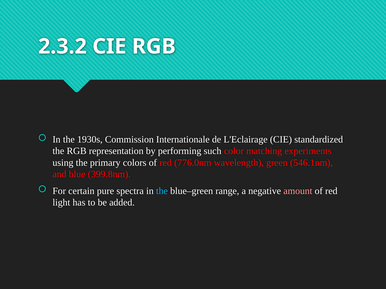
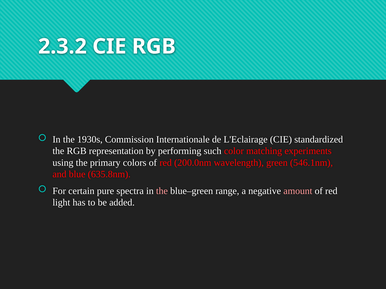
776.0nm: 776.0nm -> 200.0nm
399.8nm: 399.8nm -> 635.8nm
the at (162, 191) colour: light blue -> pink
